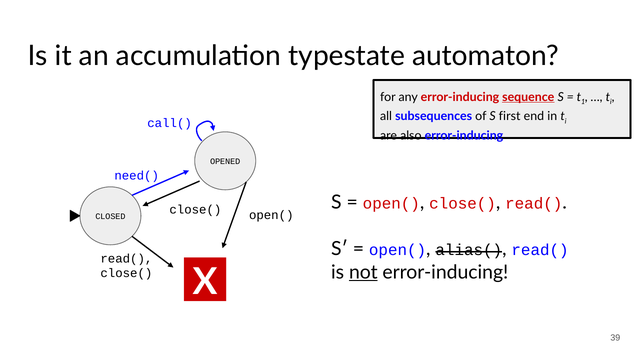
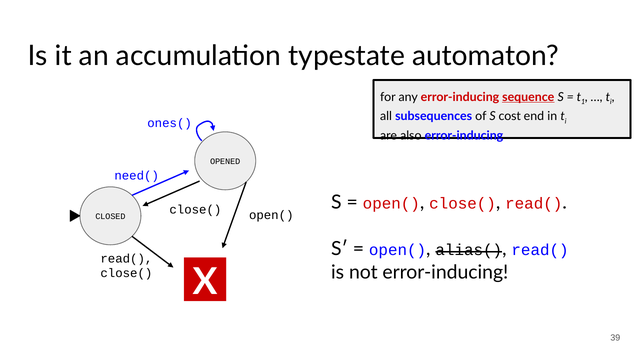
first: first -> cost
call(: call( -> ones(
not underline: present -> none
